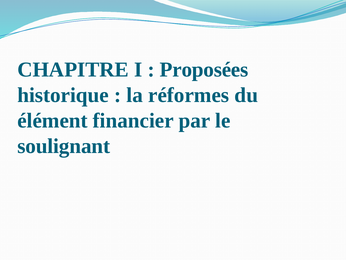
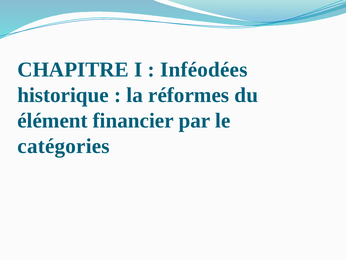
Proposées: Proposées -> Inféodées
soulignant: soulignant -> catégories
